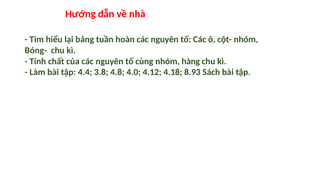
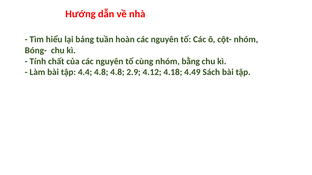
hàng: hàng -> bằng
4.4 3.8: 3.8 -> 4.8
4.0: 4.0 -> 2.9
8.93: 8.93 -> 4.49
